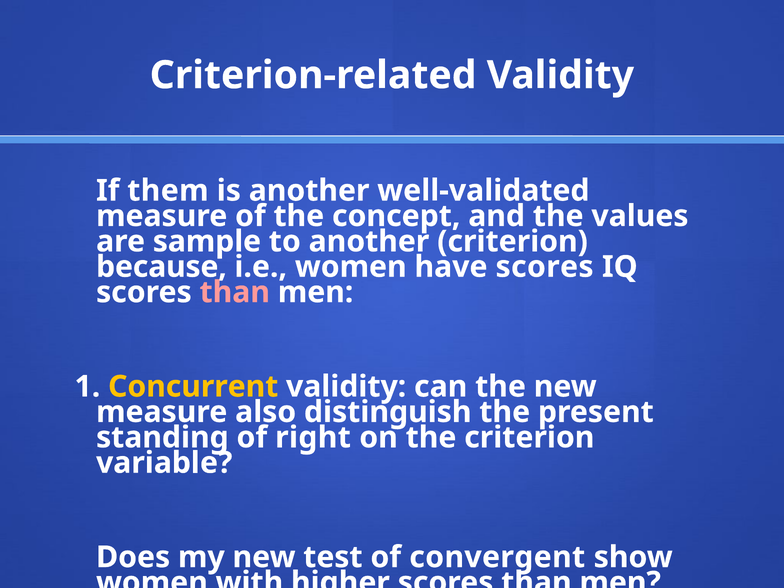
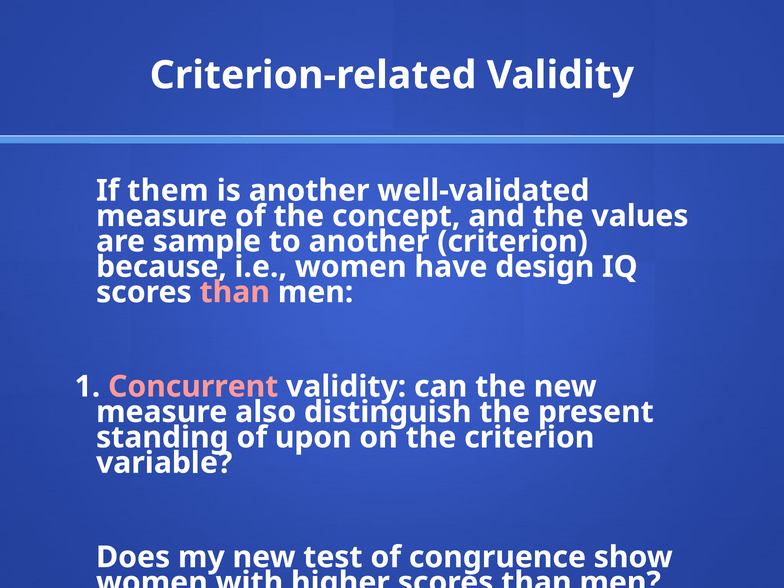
have scores: scores -> design
Concurrent colour: yellow -> pink
right: right -> upon
convergent: convergent -> congruence
